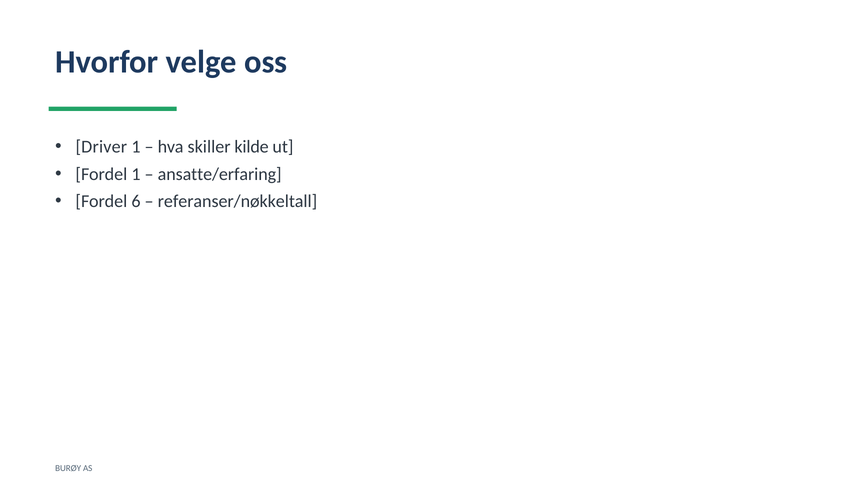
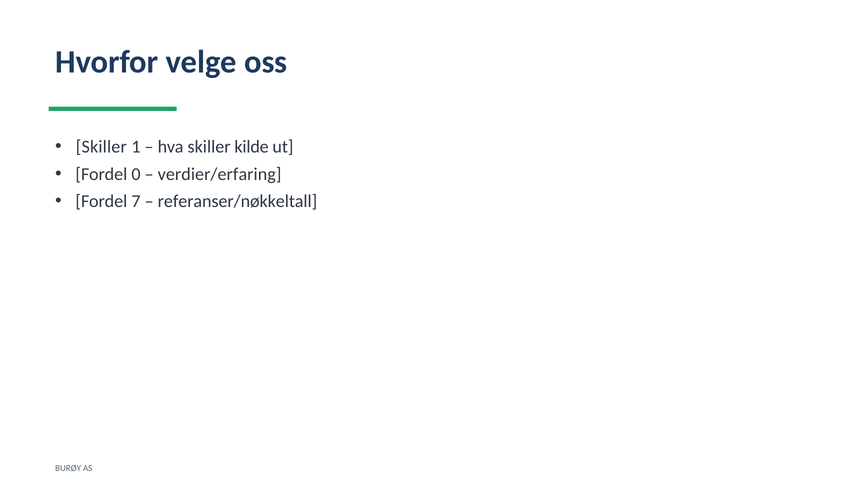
Driver at (101, 147): Driver -> Skiller
Fordel 1: 1 -> 0
ansatte/erfaring: ansatte/erfaring -> verdier/erfaring
6: 6 -> 7
